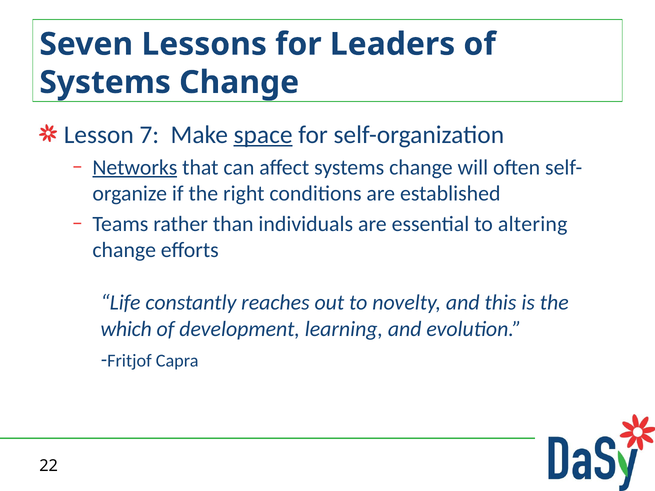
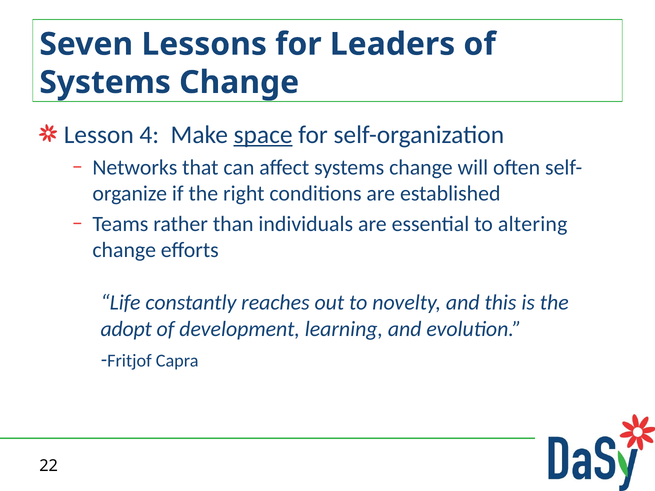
7: 7 -> 4
Networks underline: present -> none
which: which -> adopt
